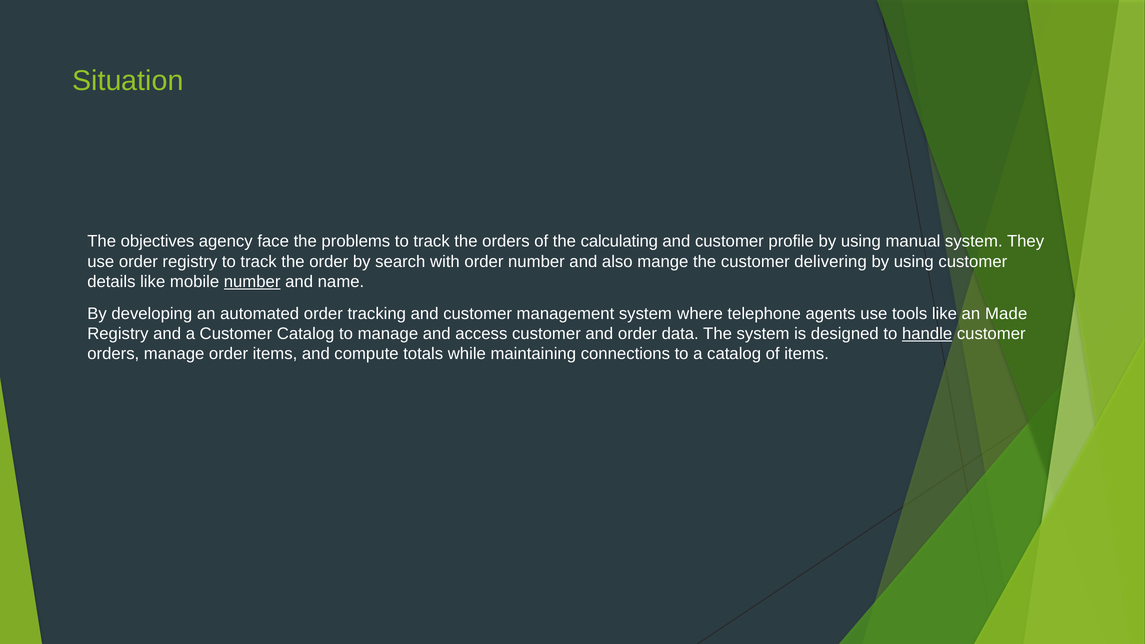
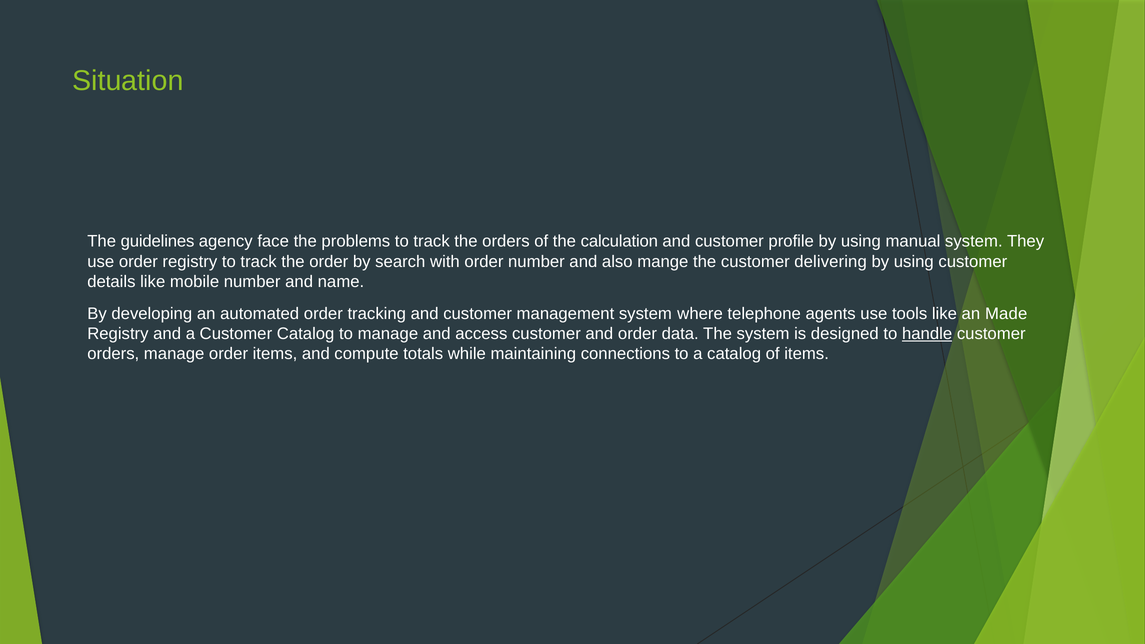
objectives: objectives -> guidelines
calculating: calculating -> calculation
number at (252, 282) underline: present -> none
